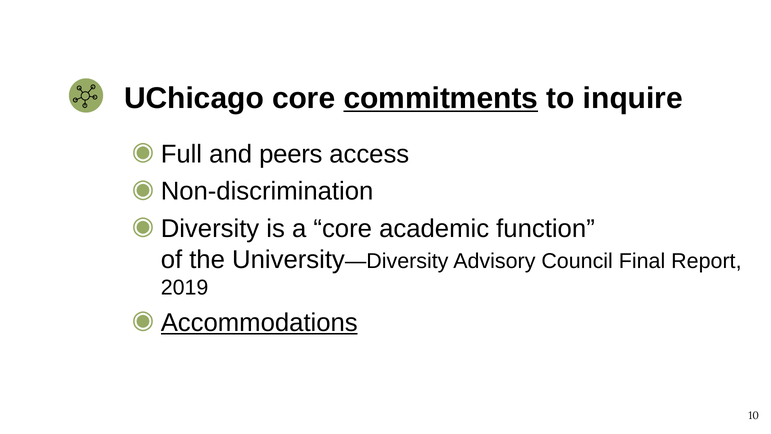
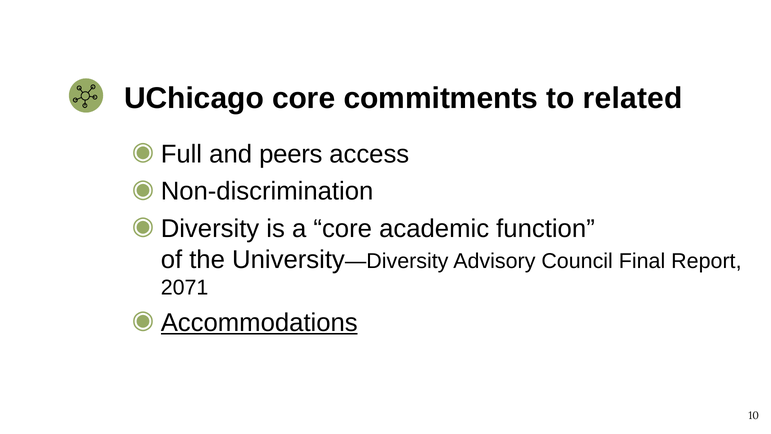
commitments underline: present -> none
inquire: inquire -> related
2019: 2019 -> 2071
